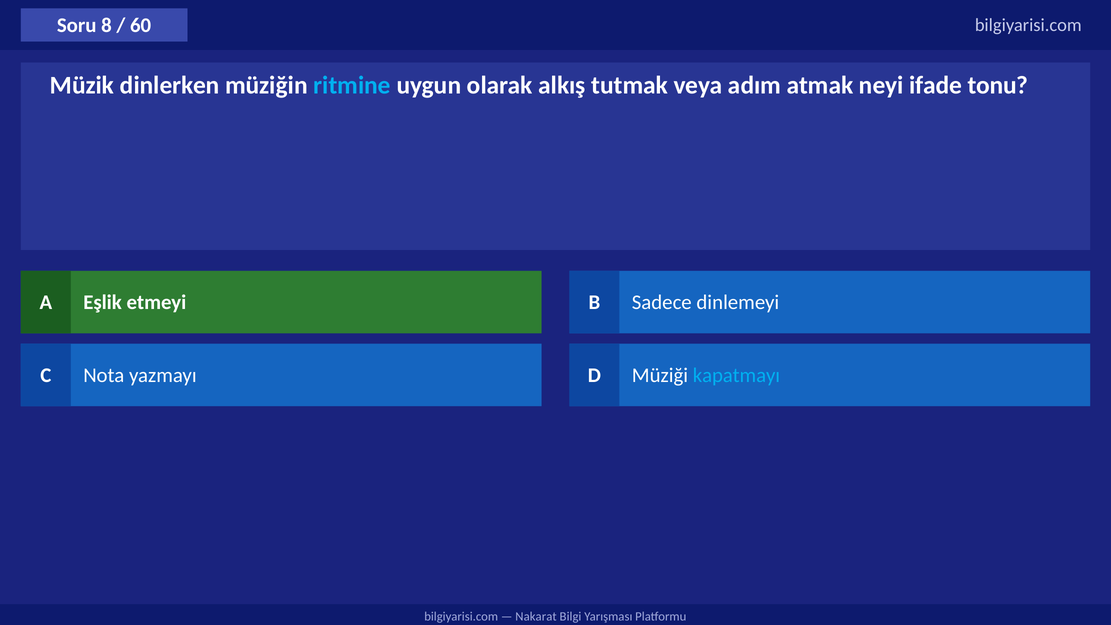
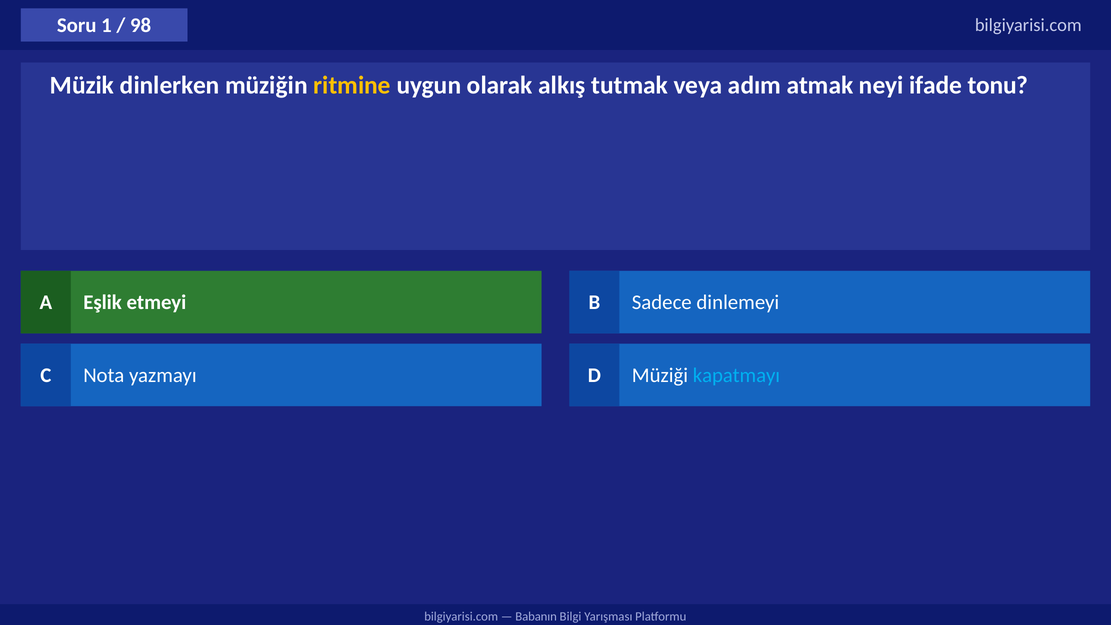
8: 8 -> 1
60: 60 -> 98
ritmine colour: light blue -> yellow
Nakarat: Nakarat -> Babanın
